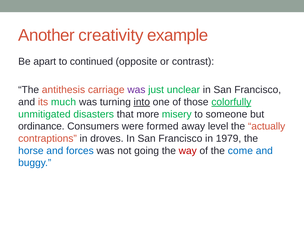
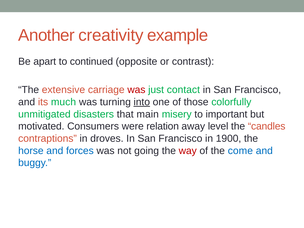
antithesis: antithesis -> extensive
was at (136, 90) colour: purple -> red
unclear: unclear -> contact
colorfully underline: present -> none
more: more -> main
someone: someone -> important
ordinance: ordinance -> motivated
formed: formed -> relation
actually: actually -> candles
1979: 1979 -> 1900
